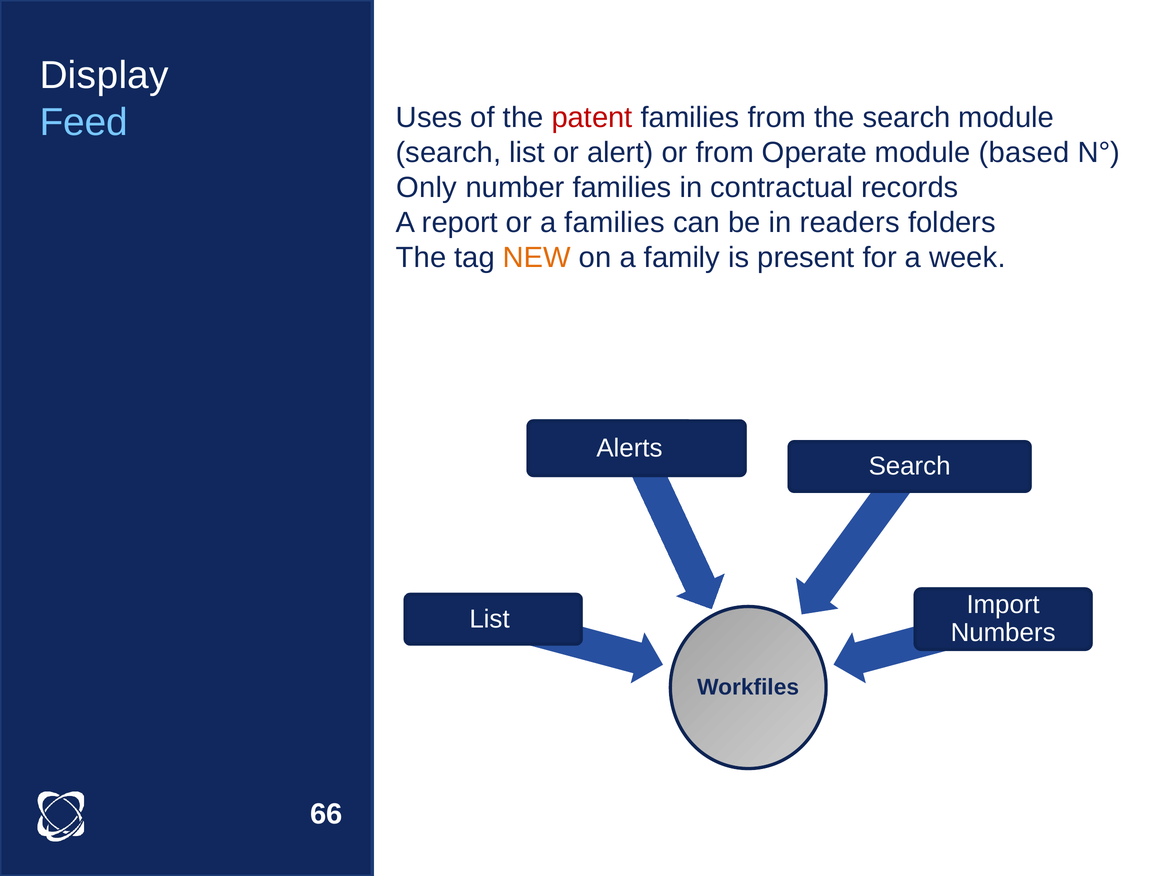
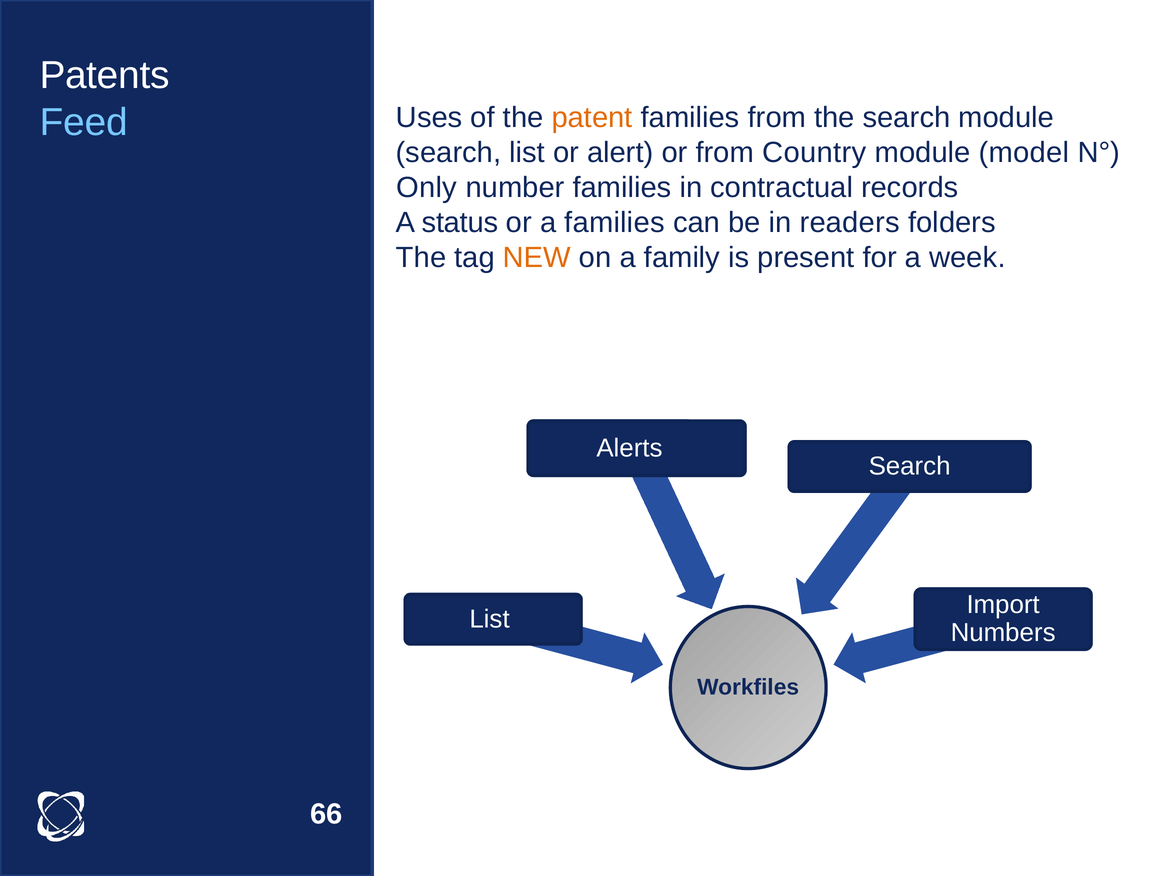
Display: Display -> Patents
patent colour: red -> orange
Operate: Operate -> Country
based: based -> model
report: report -> status
